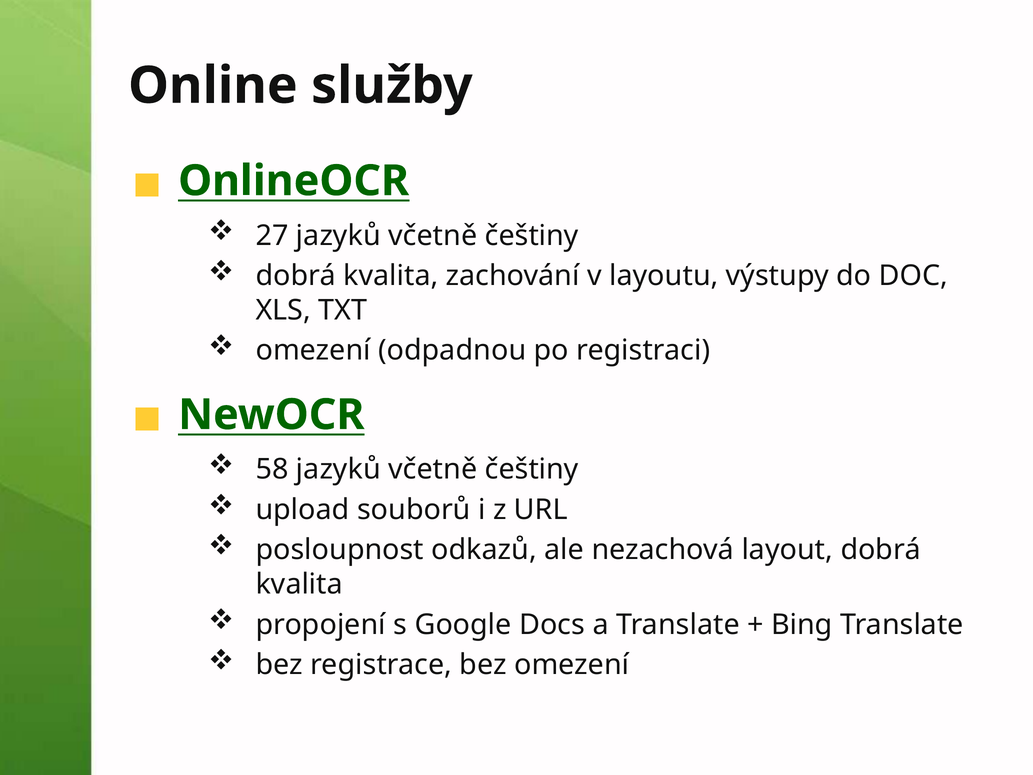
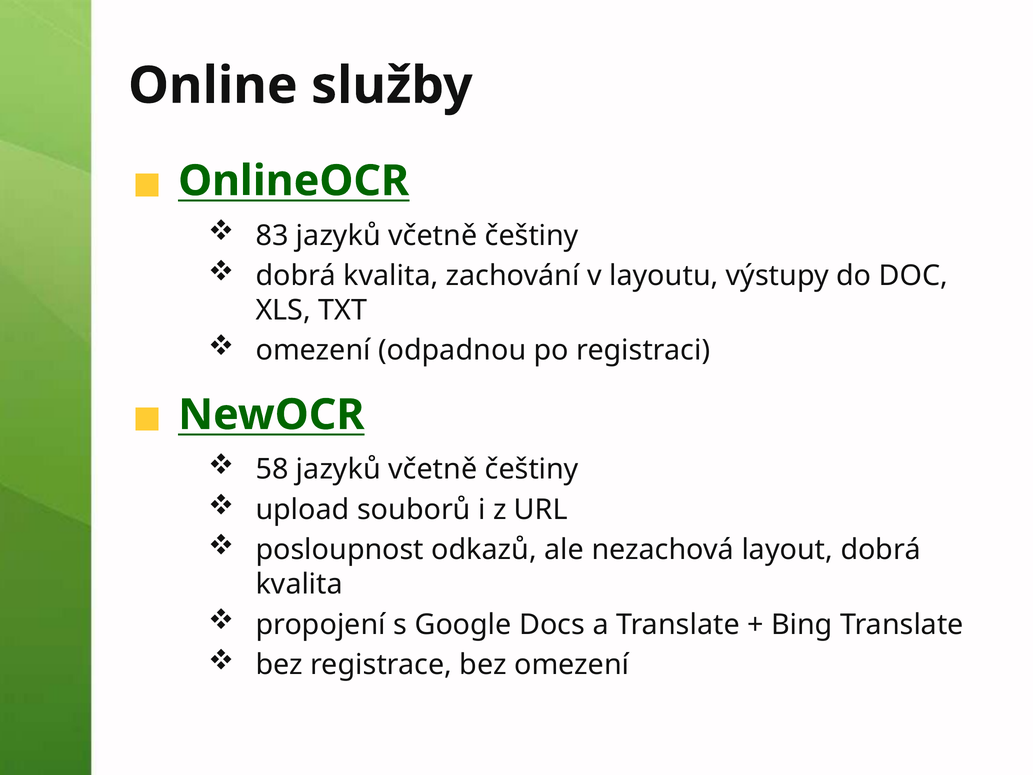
27: 27 -> 83
